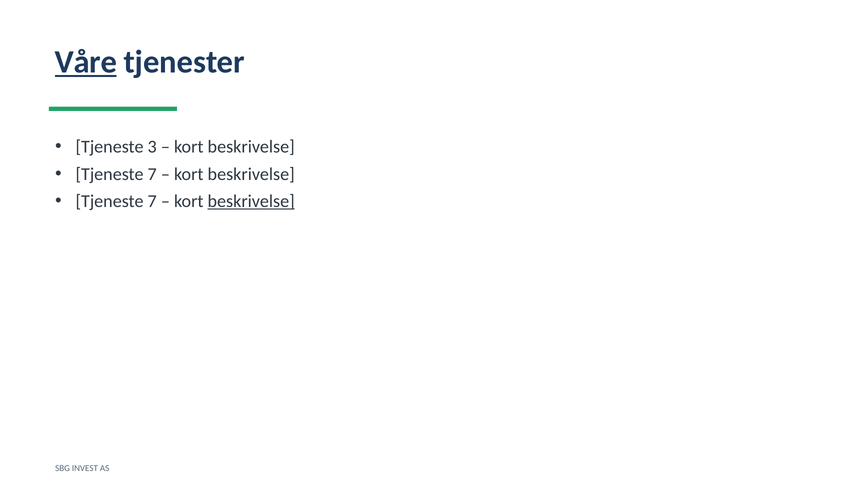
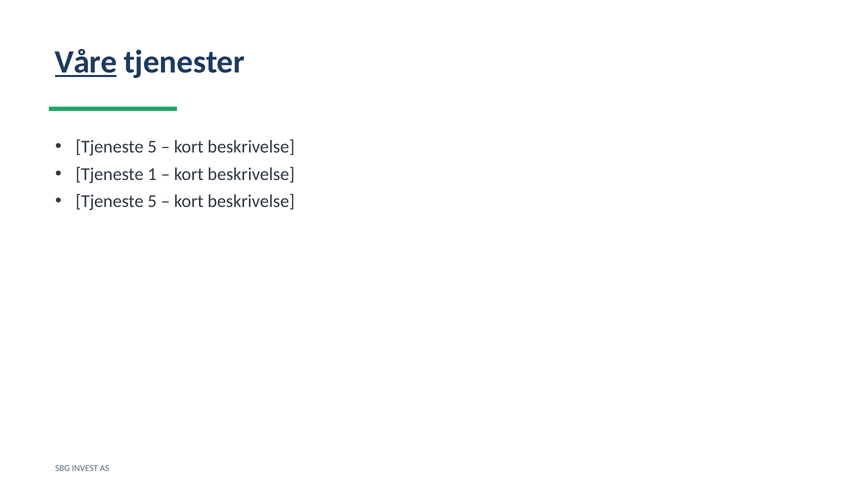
3 at (152, 147): 3 -> 5
7 at (152, 174): 7 -> 1
7 at (152, 201): 7 -> 5
beskrivelse at (251, 201) underline: present -> none
